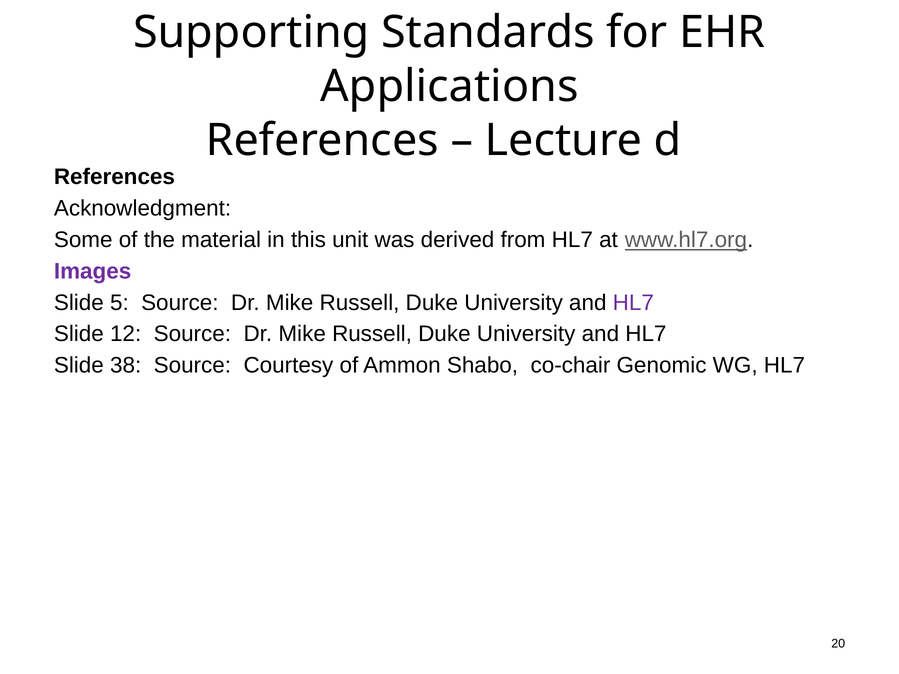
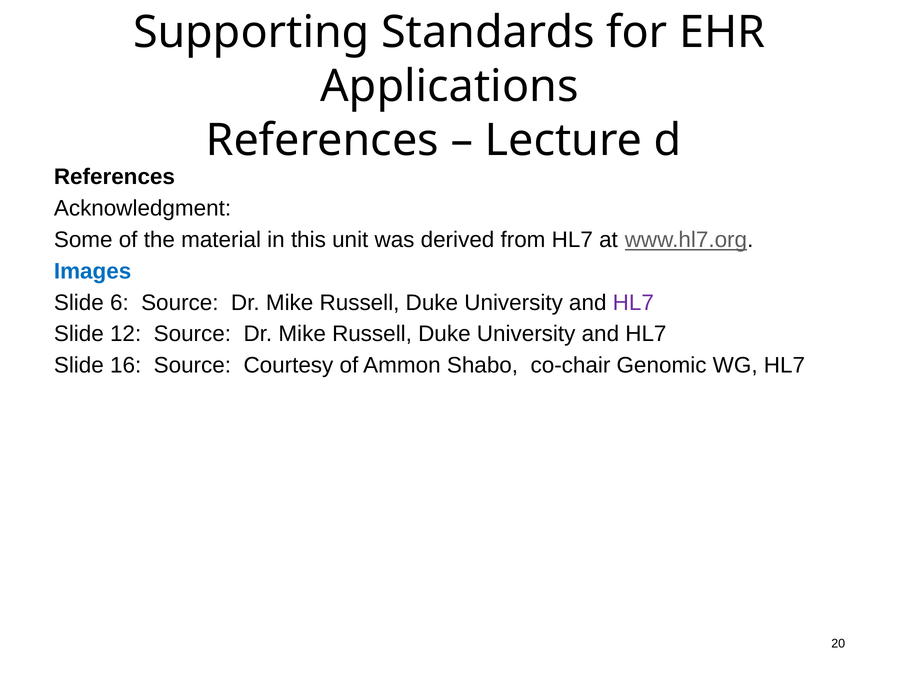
Images colour: purple -> blue
5: 5 -> 6
38: 38 -> 16
